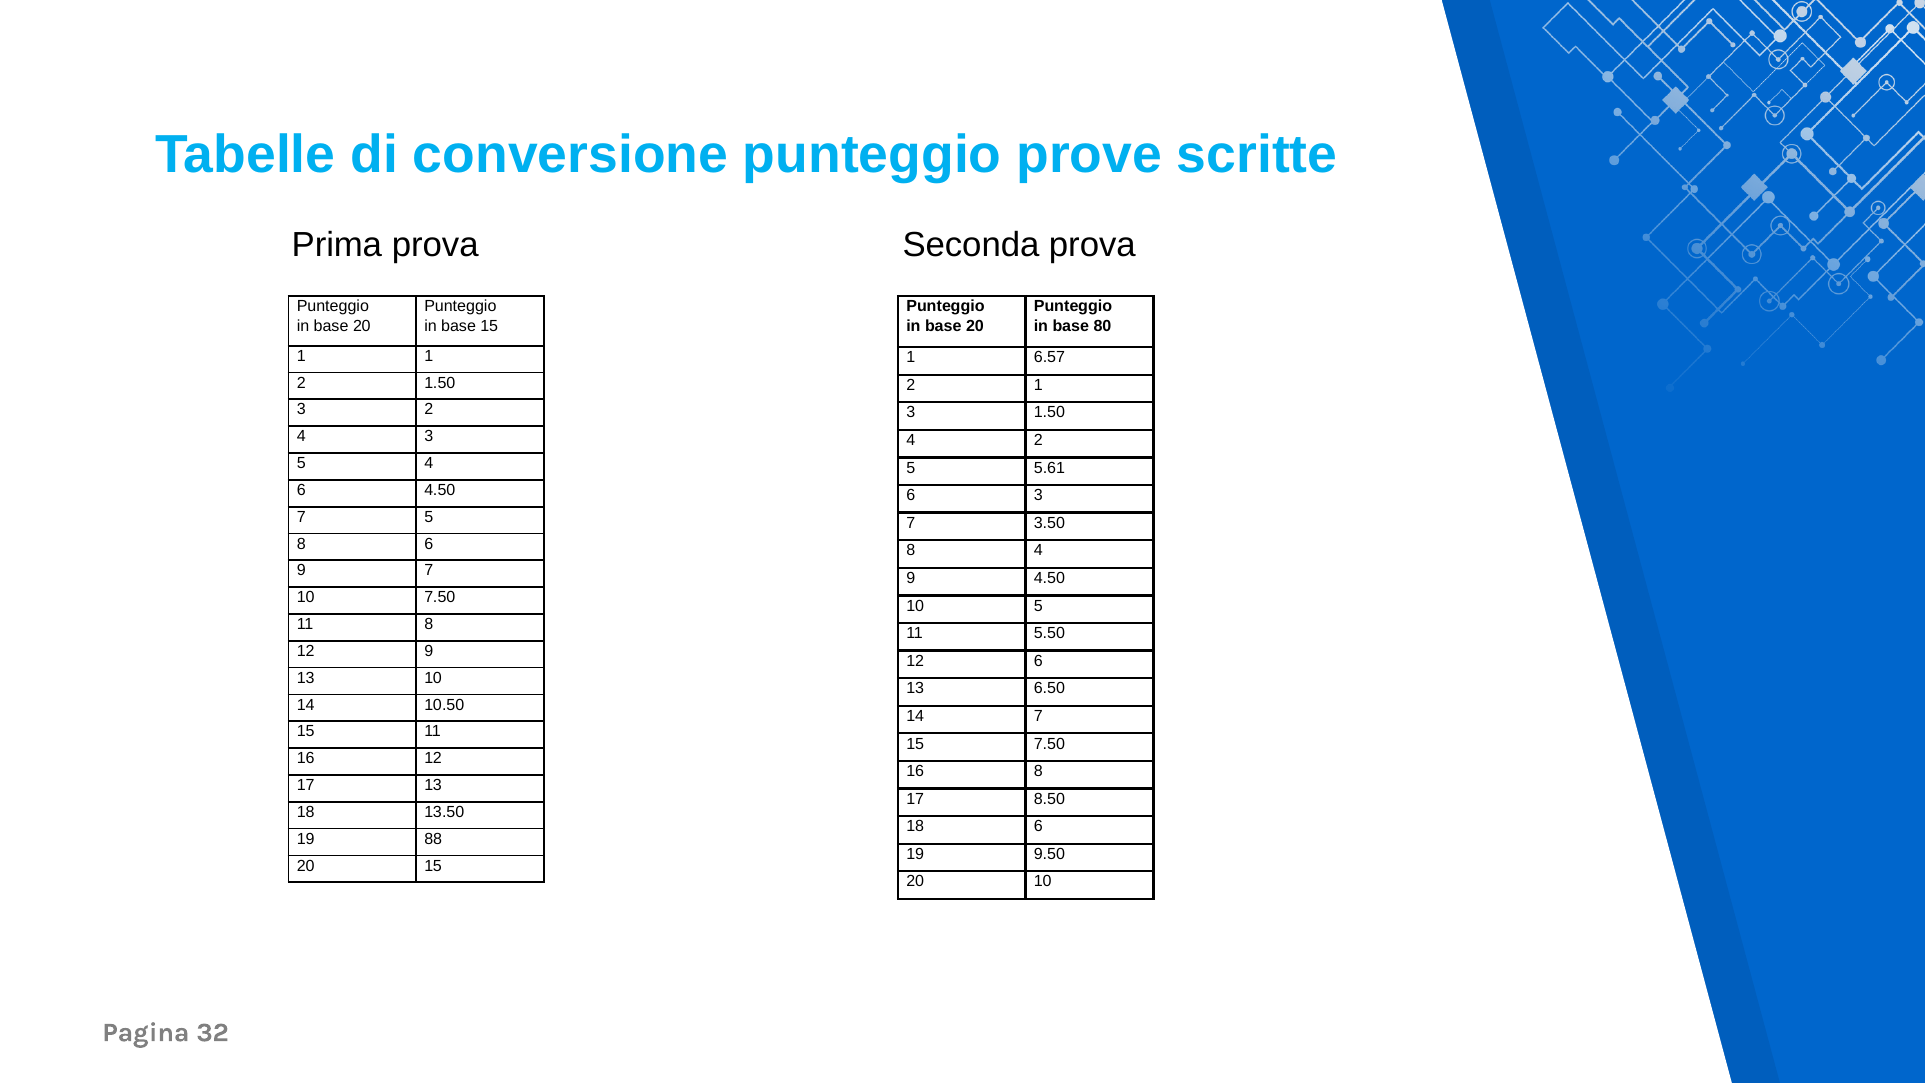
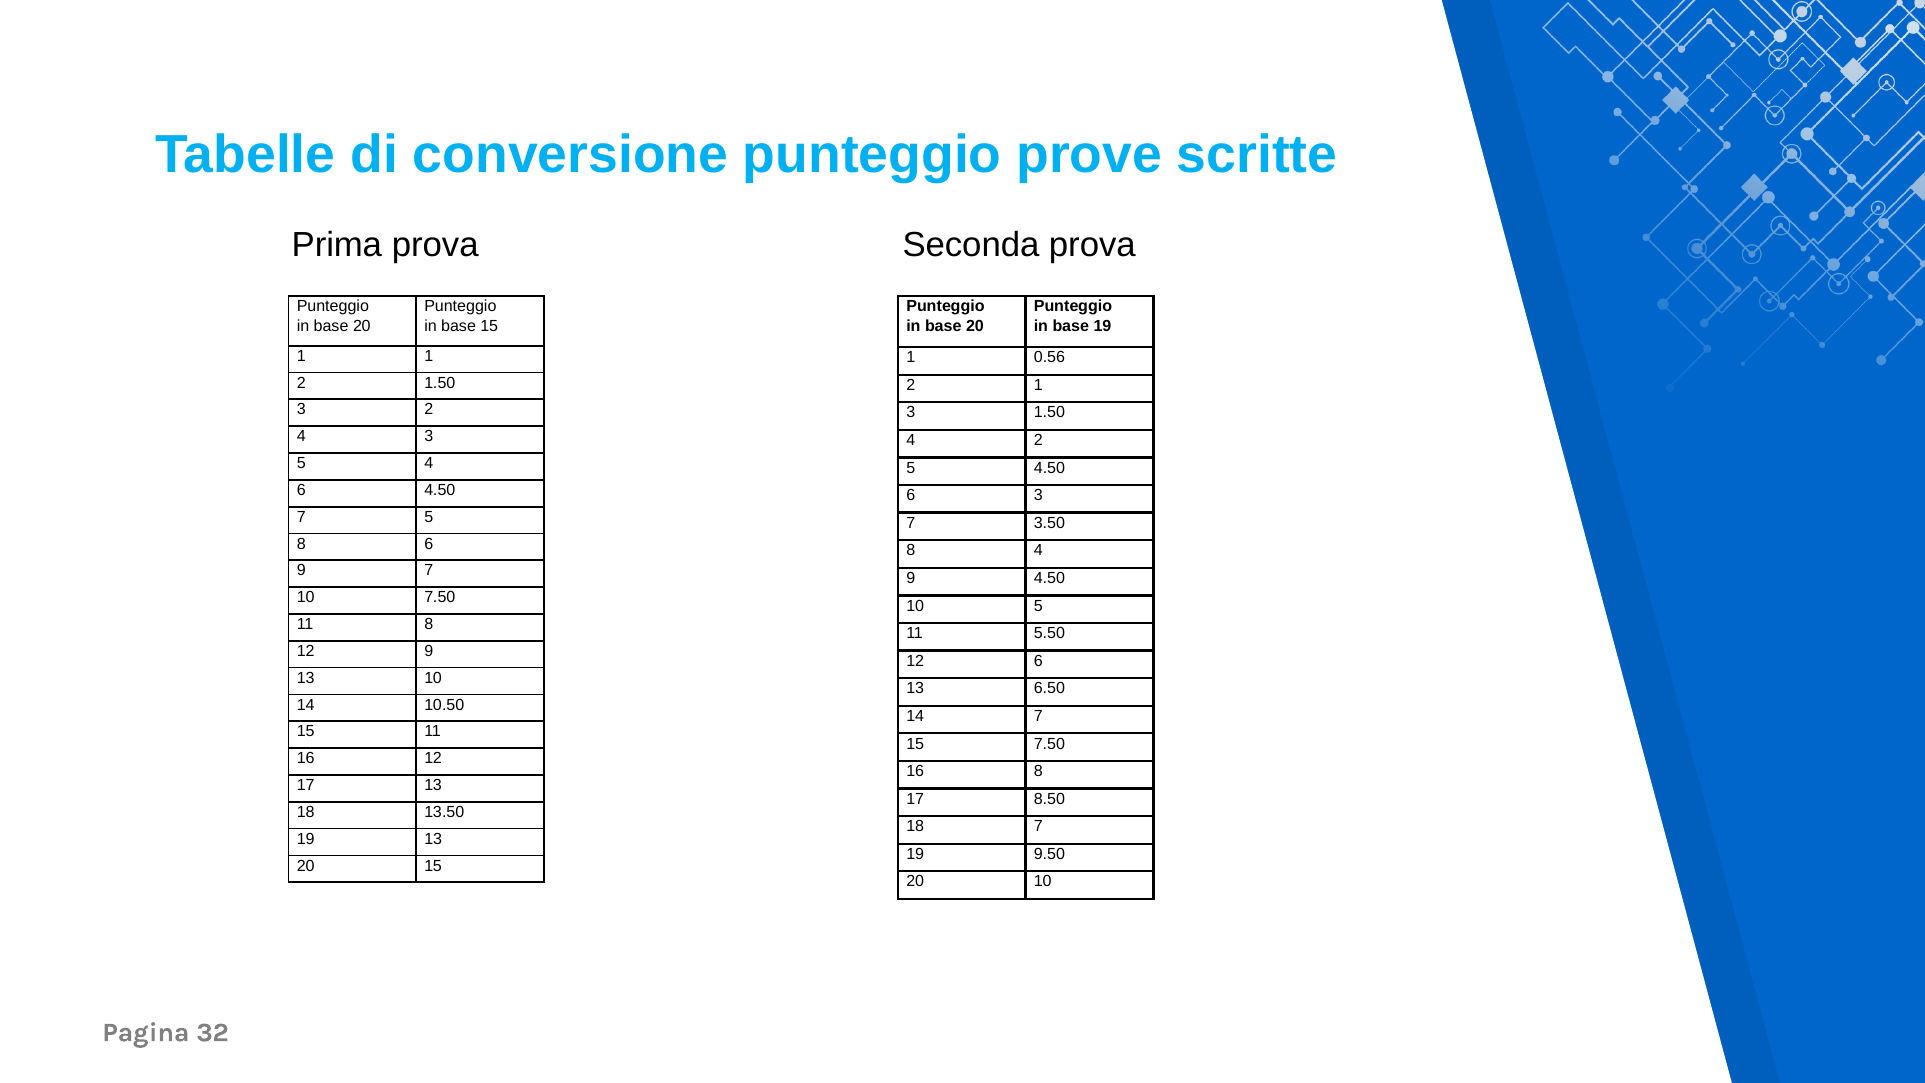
base 80: 80 -> 19
6.57: 6.57 -> 0.56
5 5.61: 5.61 -> 4.50
18 6: 6 -> 7
19 88: 88 -> 13
